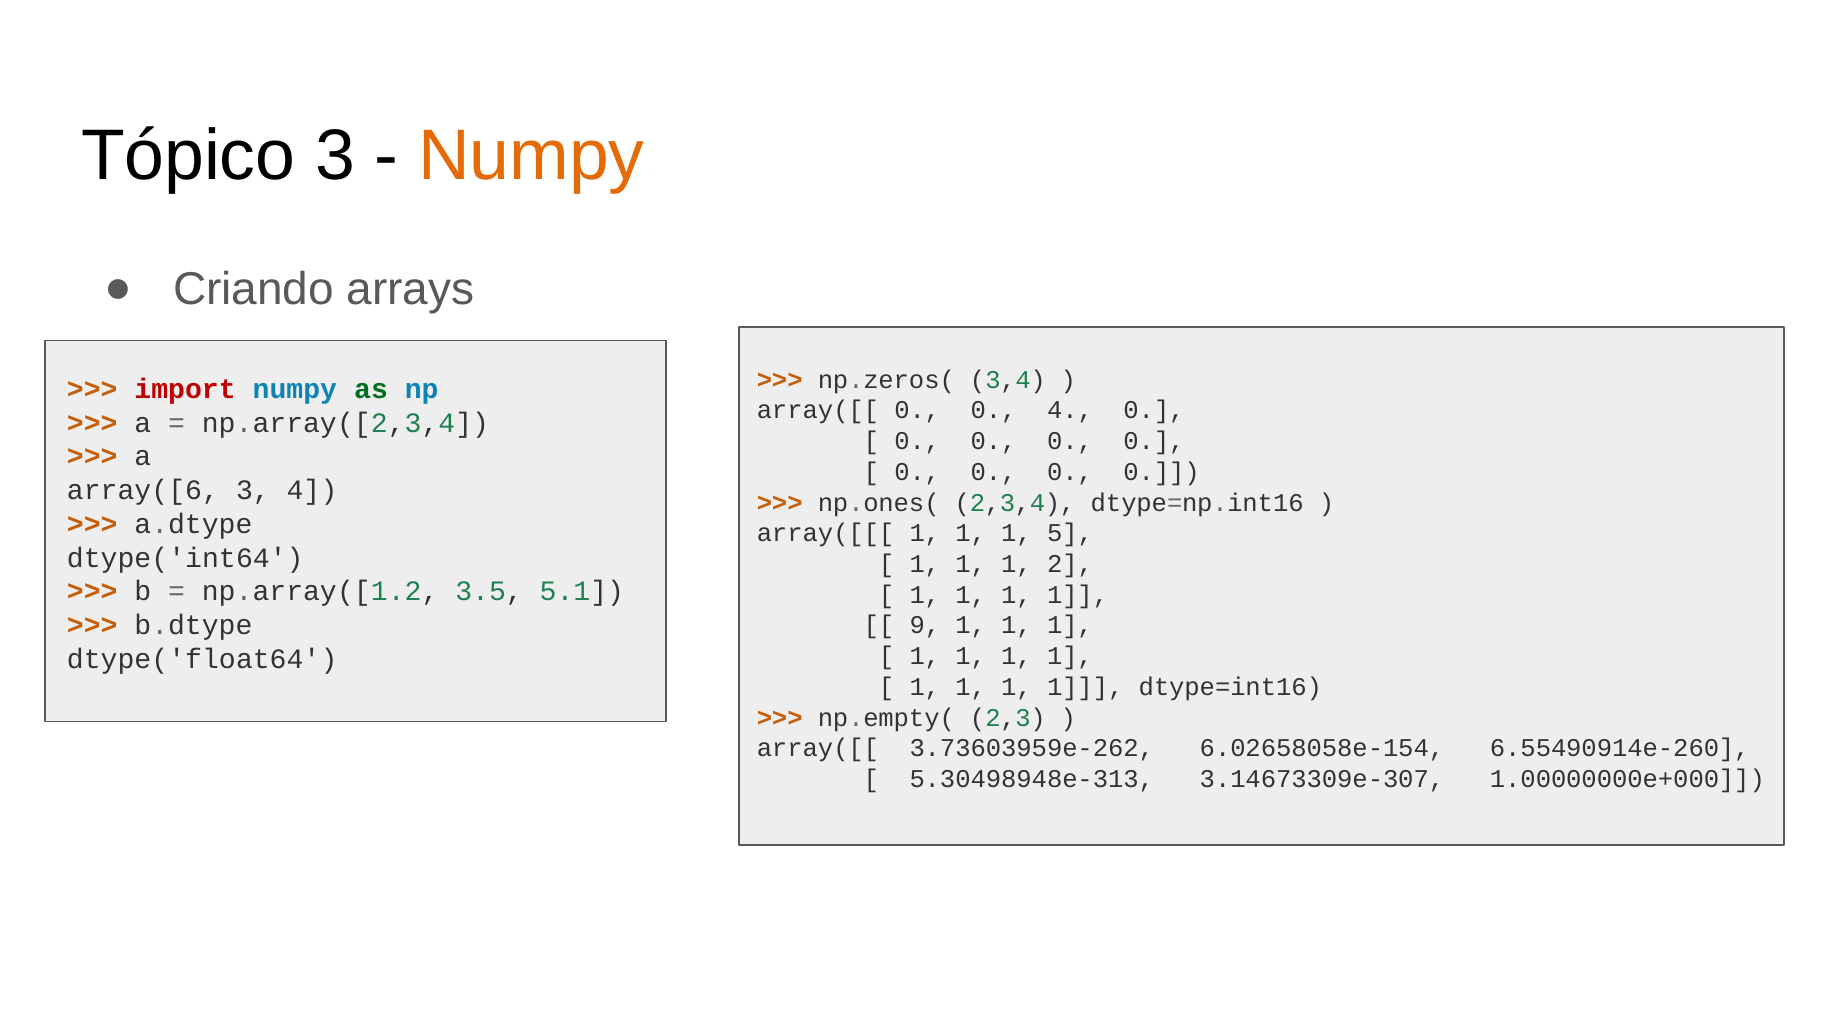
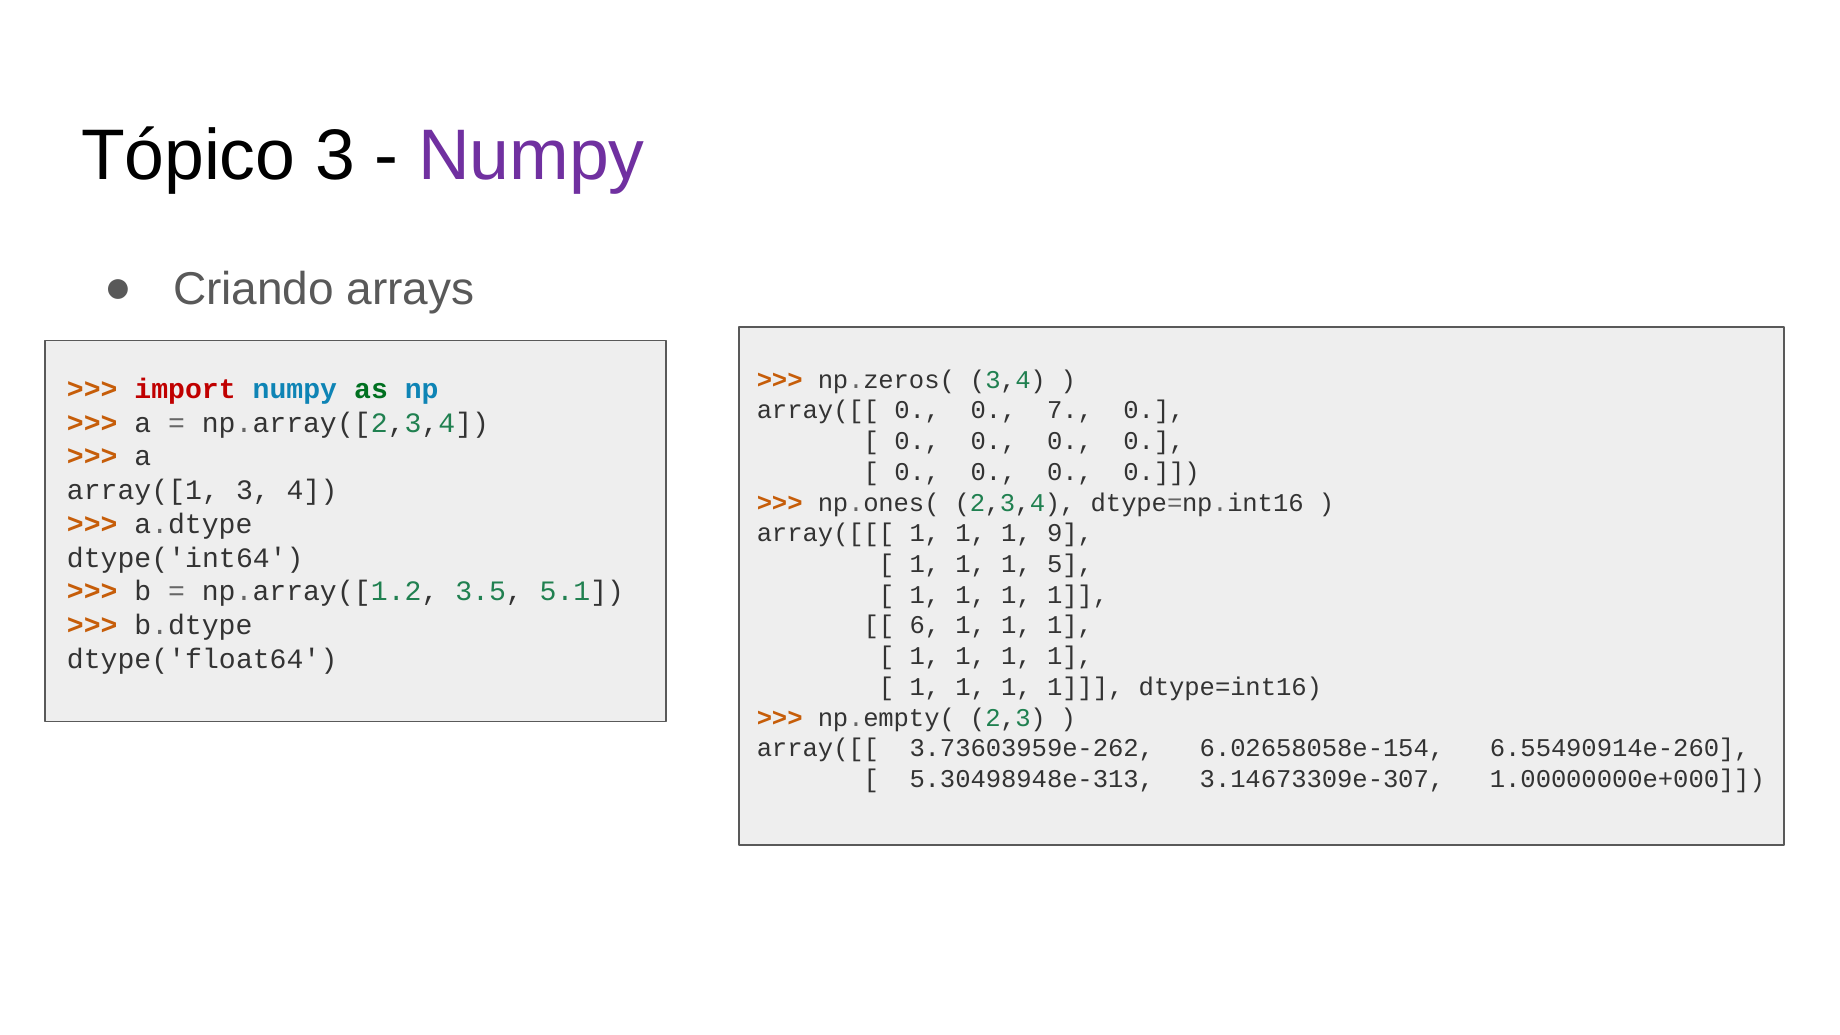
Numpy at (531, 156) colour: orange -> purple
0 4: 4 -> 7
array([6: array([6 -> array([1
5: 5 -> 9
2: 2 -> 5
9: 9 -> 6
